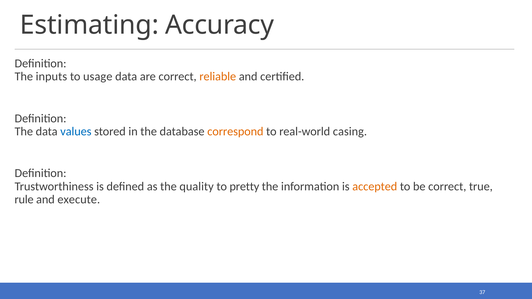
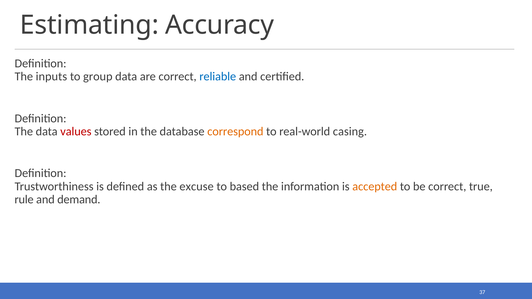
usage: usage -> group
reliable colour: orange -> blue
values colour: blue -> red
quality: quality -> excuse
pretty: pretty -> based
execute: execute -> demand
